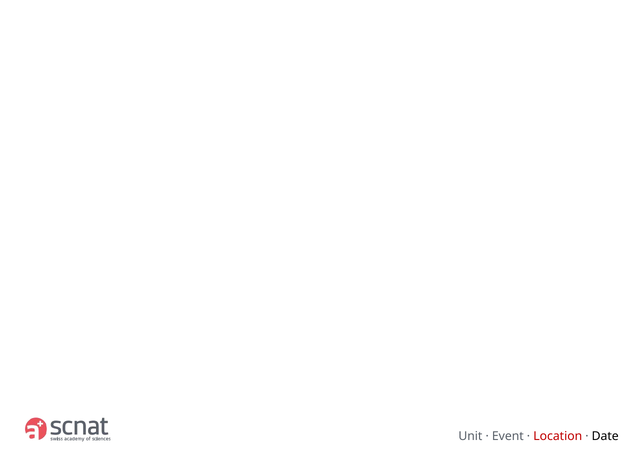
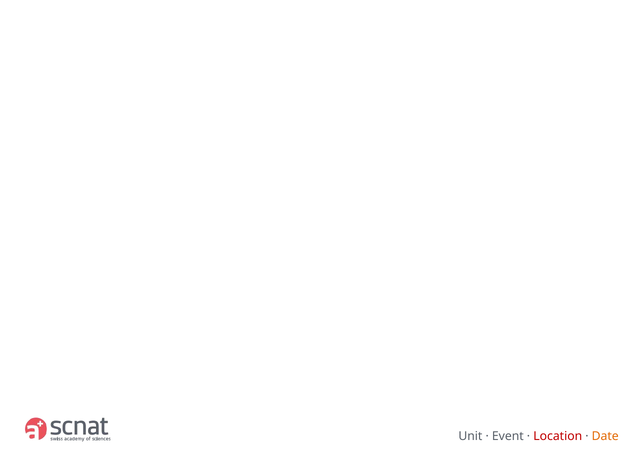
Date colour: black -> orange
